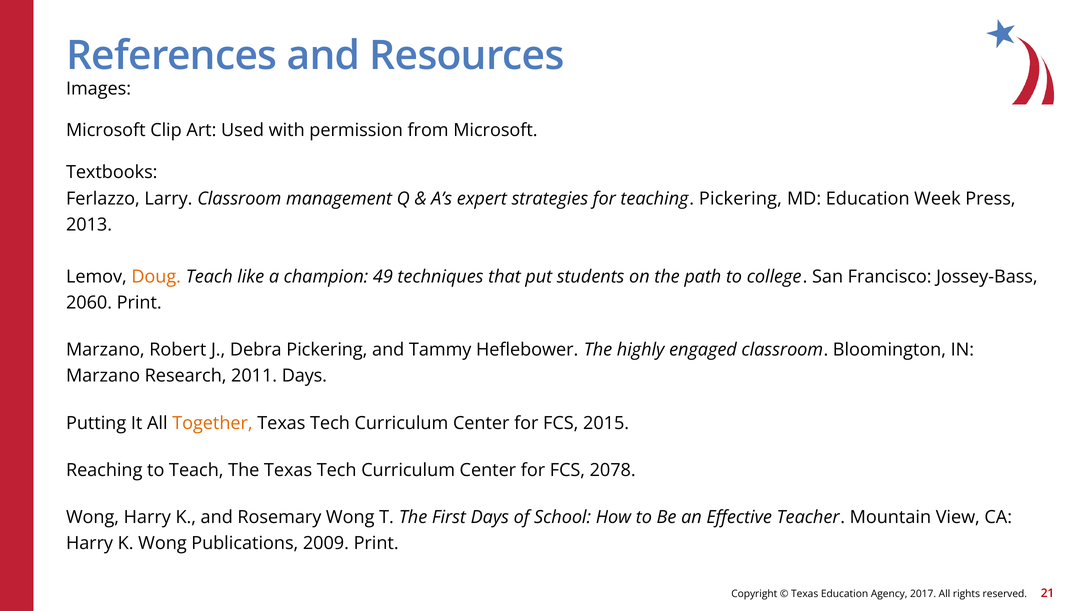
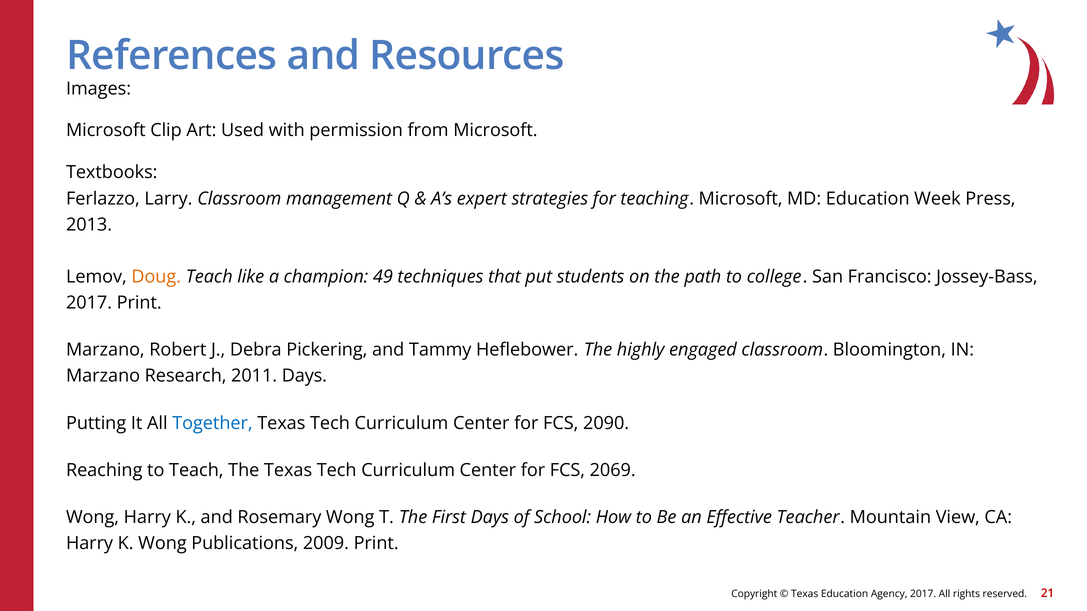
teaching Pickering: Pickering -> Microsoft
2060 at (89, 303): 2060 -> 2017
Together colour: orange -> blue
2015: 2015 -> 2090
2078: 2078 -> 2069
